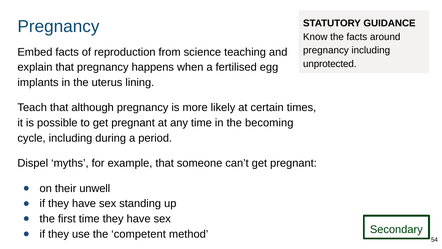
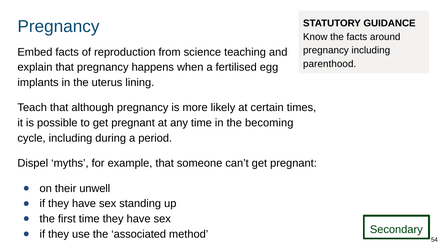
unprotected: unprotected -> parenthood
competent: competent -> associated
